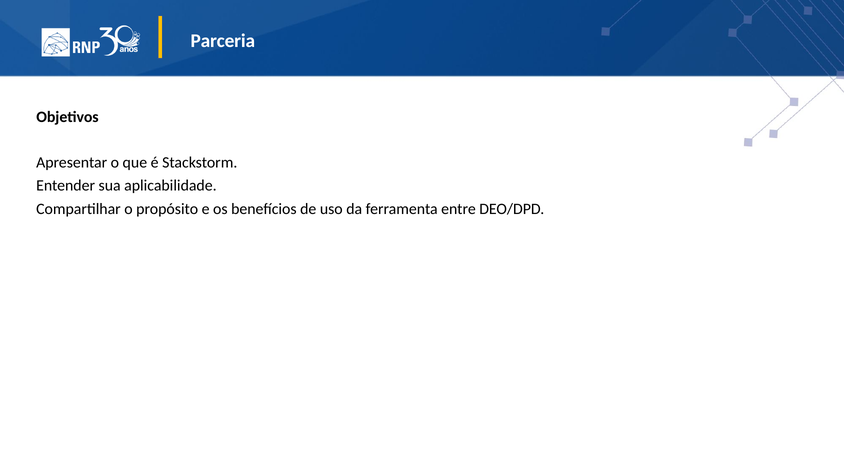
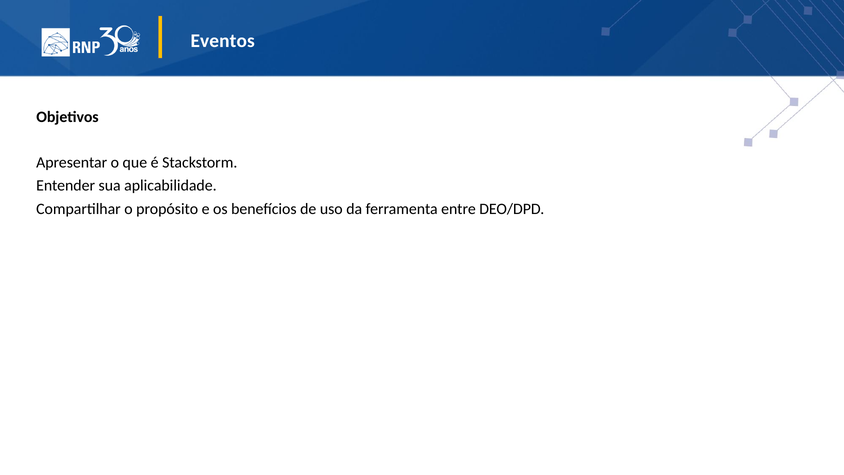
Parceria: Parceria -> Eventos
